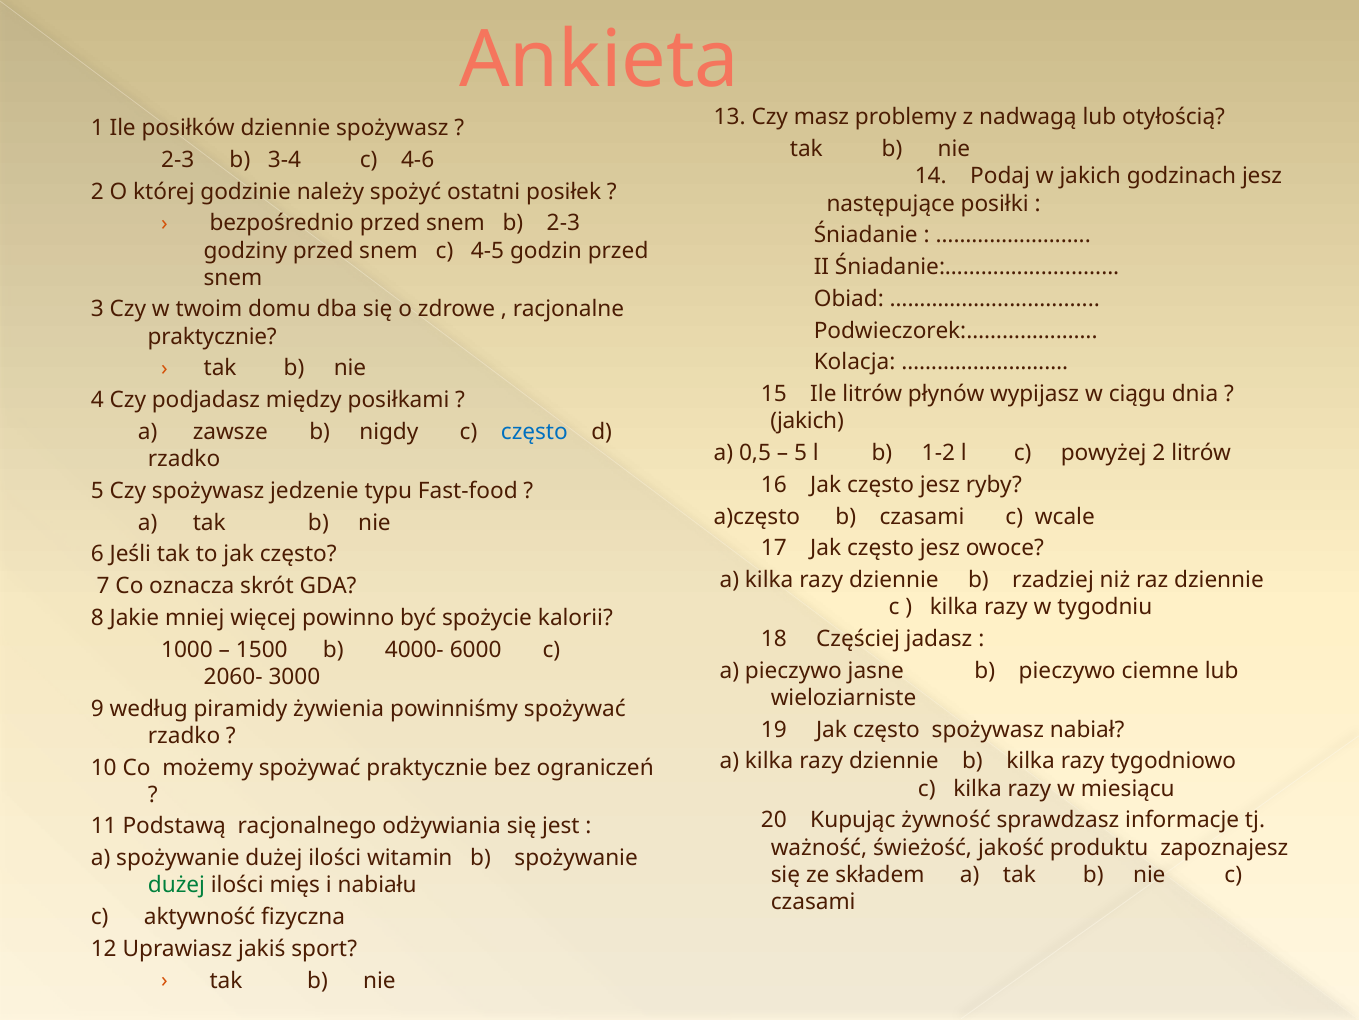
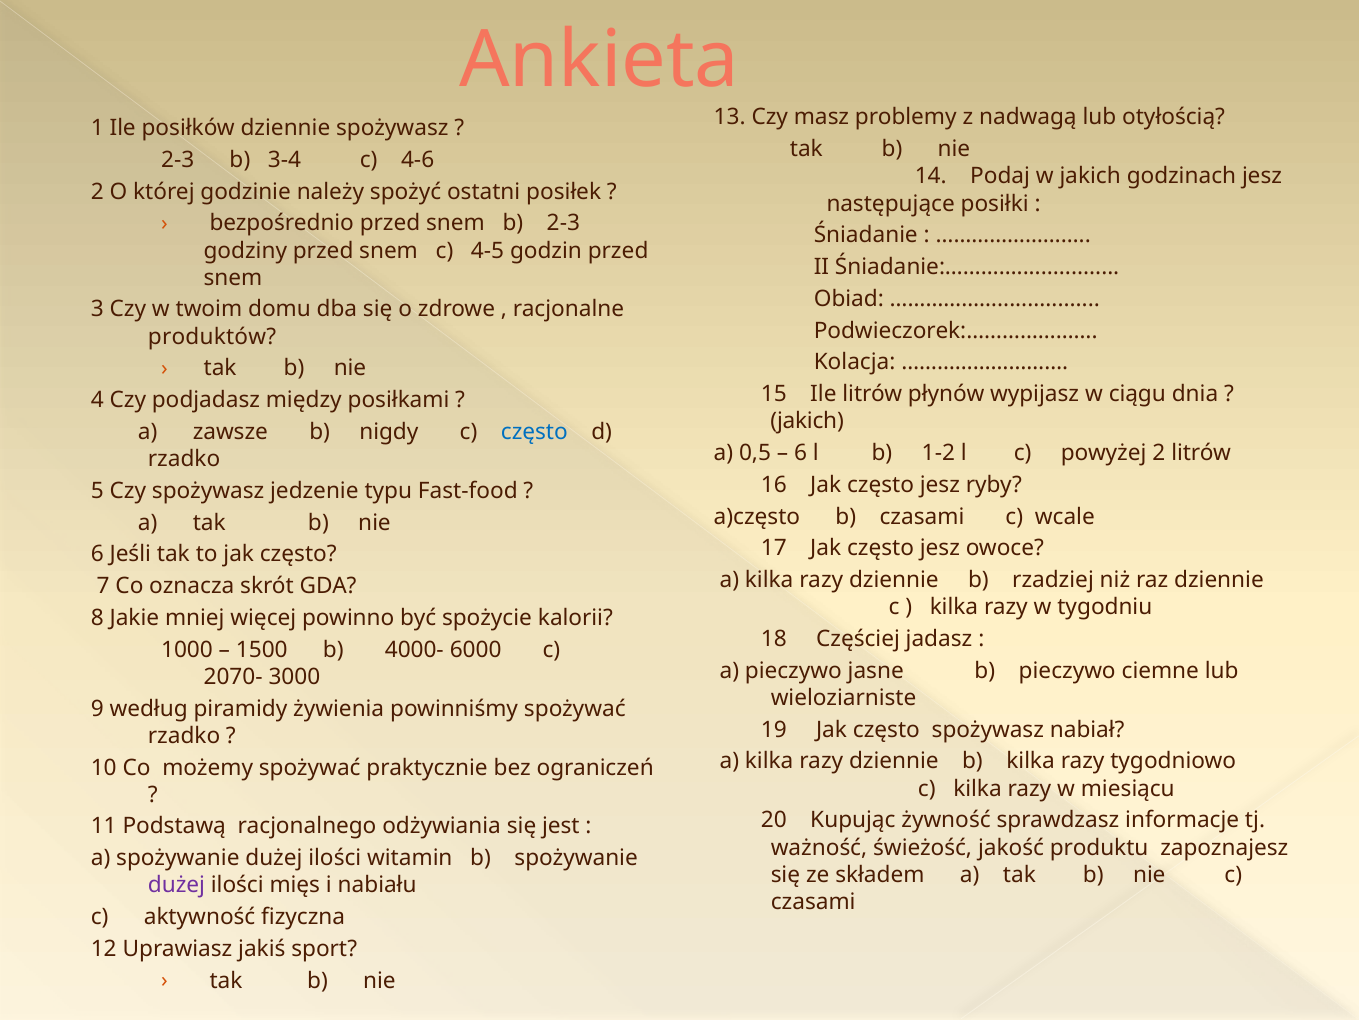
praktycznie at (212, 336): praktycznie -> produktów
5 at (801, 453): 5 -> 6
2060-: 2060- -> 2070-
dużej at (176, 885) colour: green -> purple
